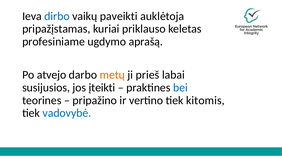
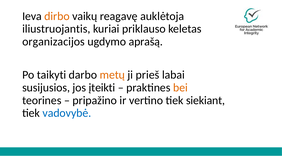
dirbo colour: blue -> orange
paveikti: paveikti -> reagavę
pripažįstamas: pripažįstamas -> iliustruojantis
profesiniame: profesiniame -> organizacijos
atvejo: atvejo -> taikyti
bei colour: blue -> orange
kitomis: kitomis -> siekiant
